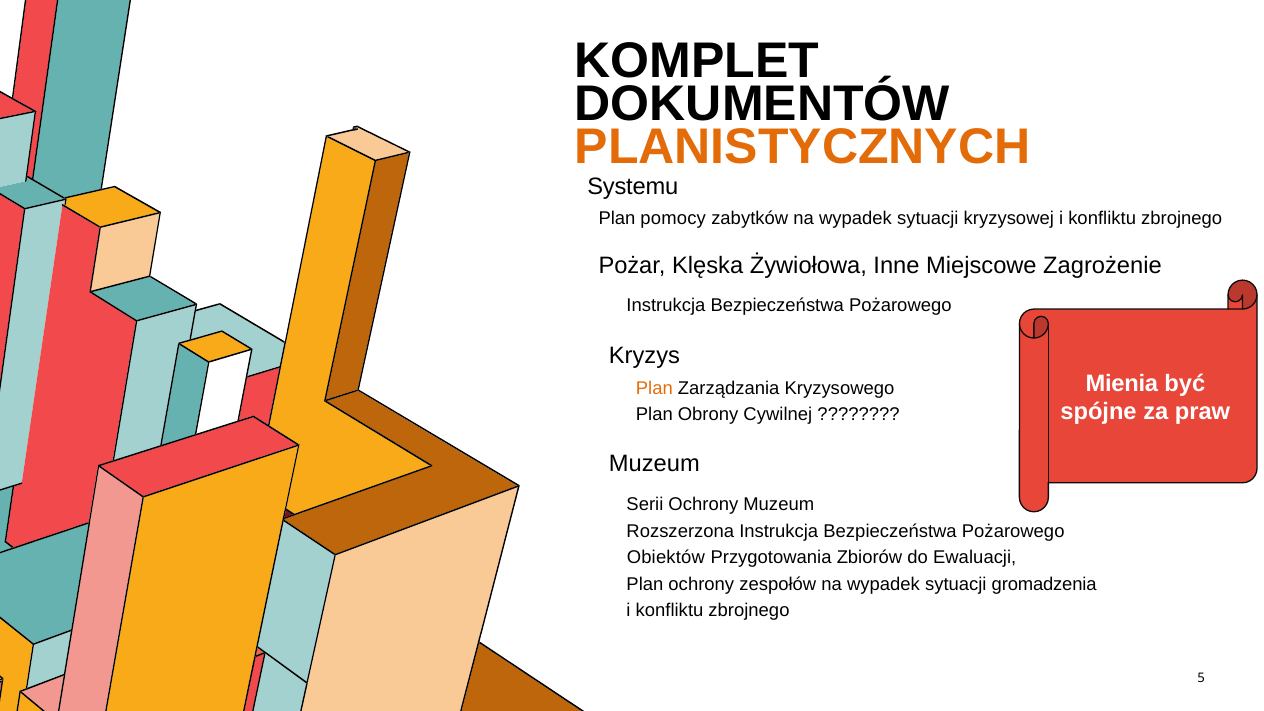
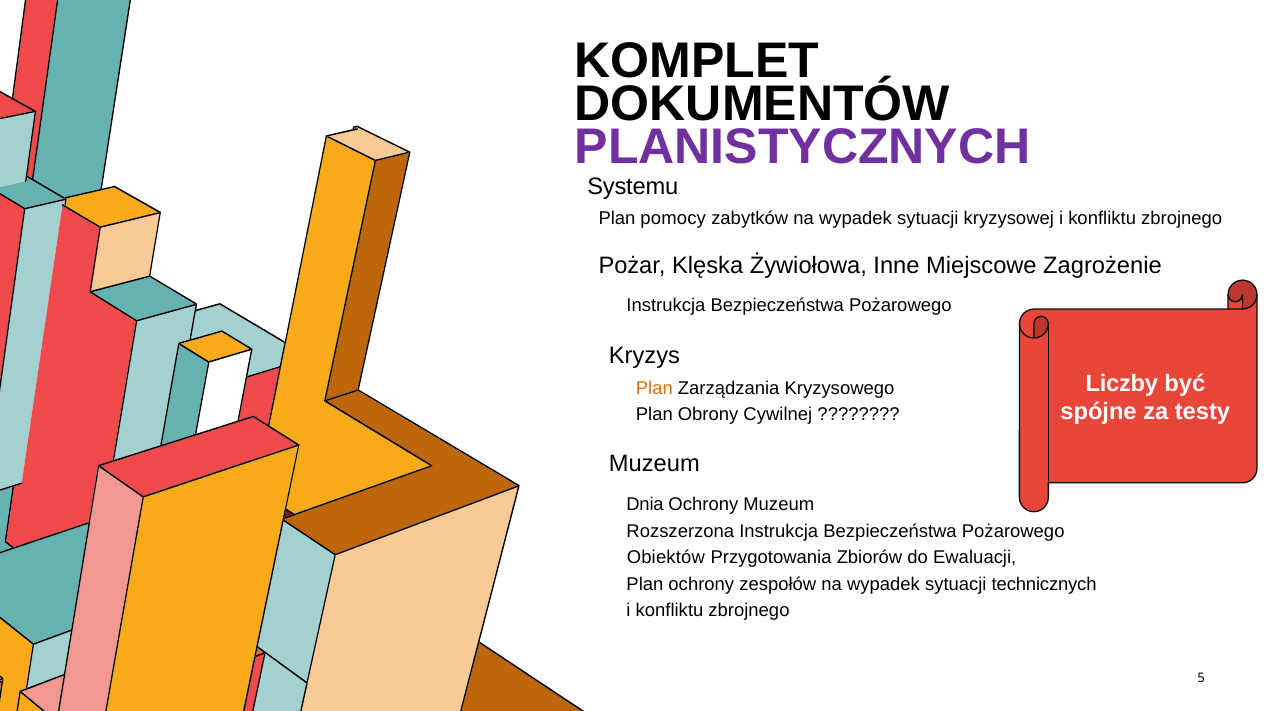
PLANISTYCZNYCH colour: orange -> purple
Mienia: Mienia -> Liczby
praw: praw -> testy
Serii: Serii -> Dnia
gromadzenia: gromadzenia -> technicznych
